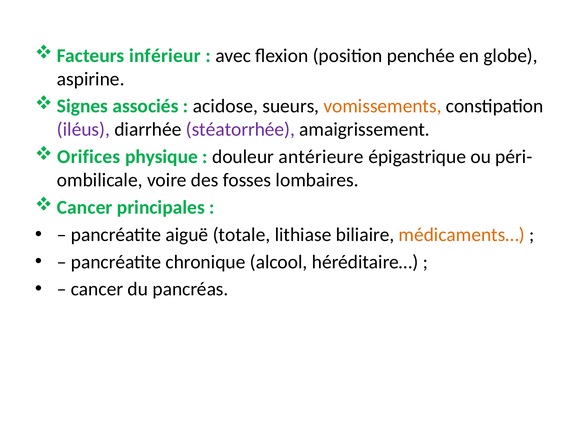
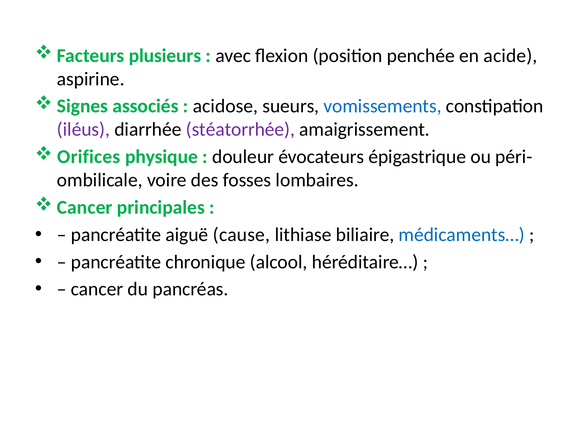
inférieur: inférieur -> plusieurs
globe: globe -> acide
vomissements colour: orange -> blue
antérieure: antérieure -> évocateurs
totale: totale -> cause
médicaments… colour: orange -> blue
